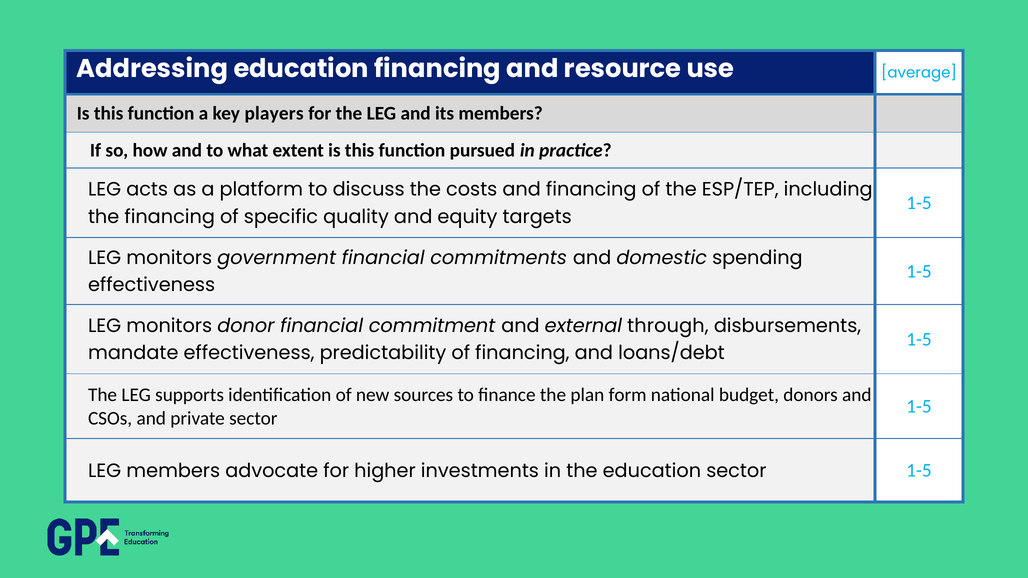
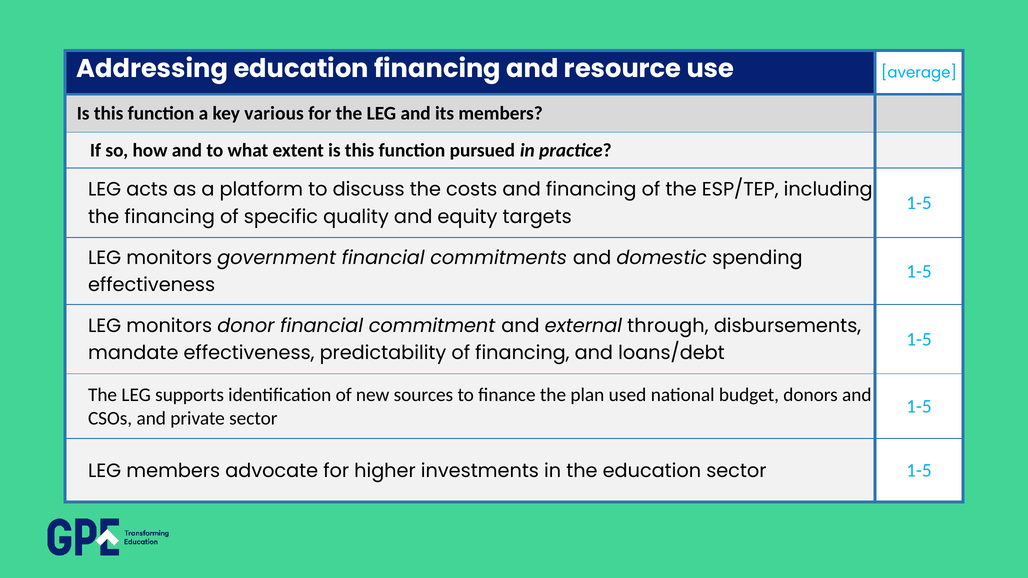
players: players -> various
form: form -> used
